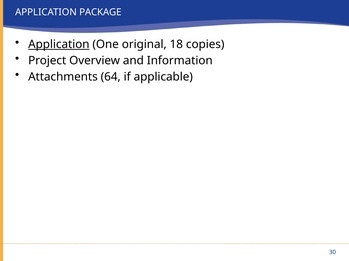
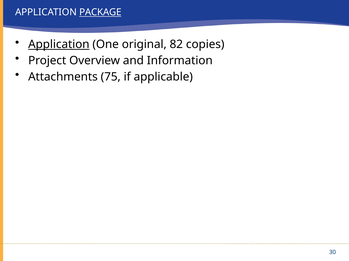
PACKAGE underline: none -> present
18: 18 -> 82
64: 64 -> 75
